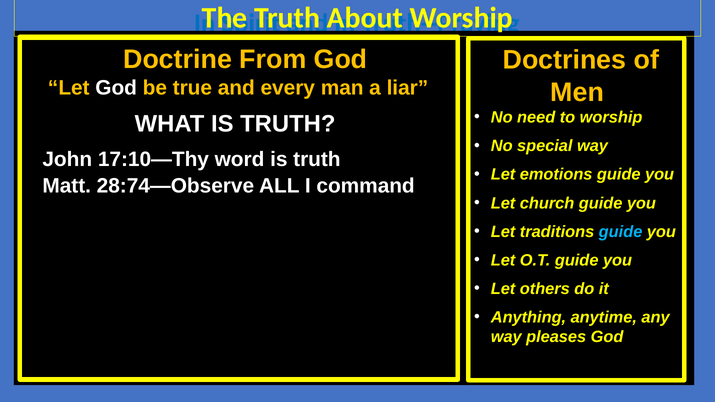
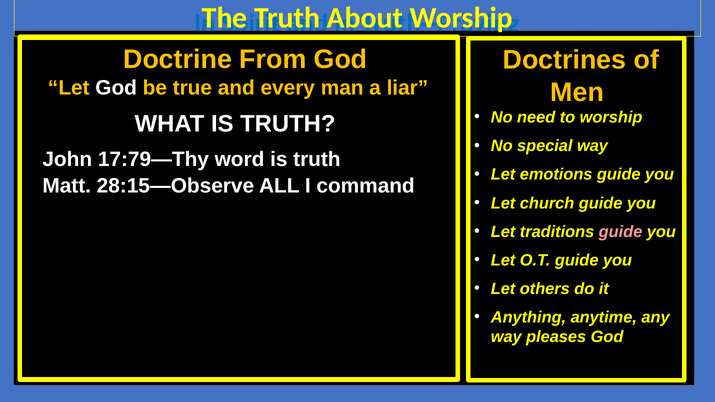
17:10—Thy: 17:10—Thy -> 17:79—Thy
28:74—Observe: 28:74—Observe -> 28:15—Observe
guide at (621, 232) colour: light blue -> pink
